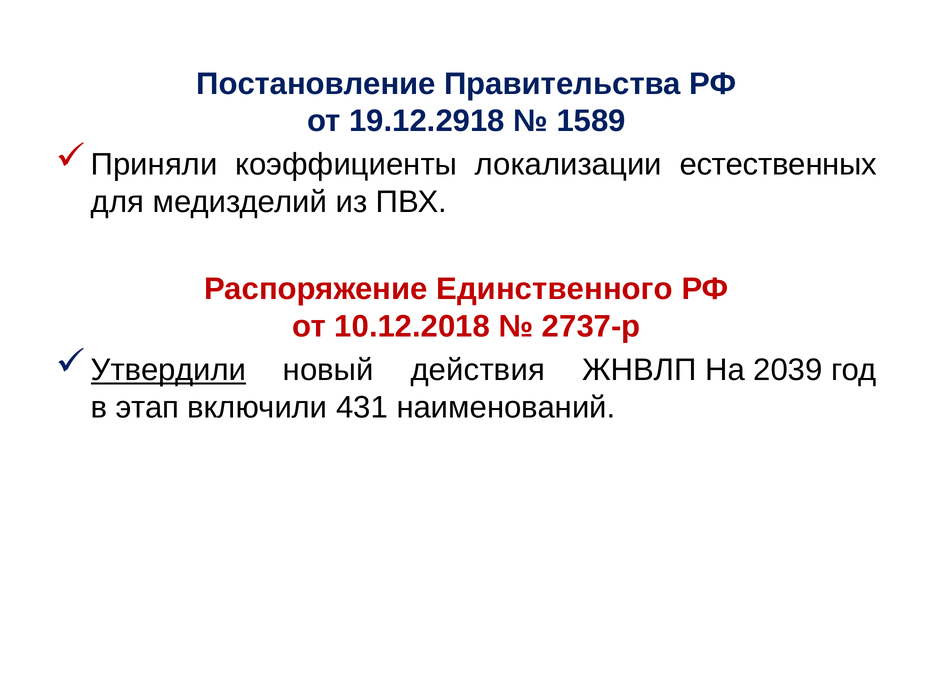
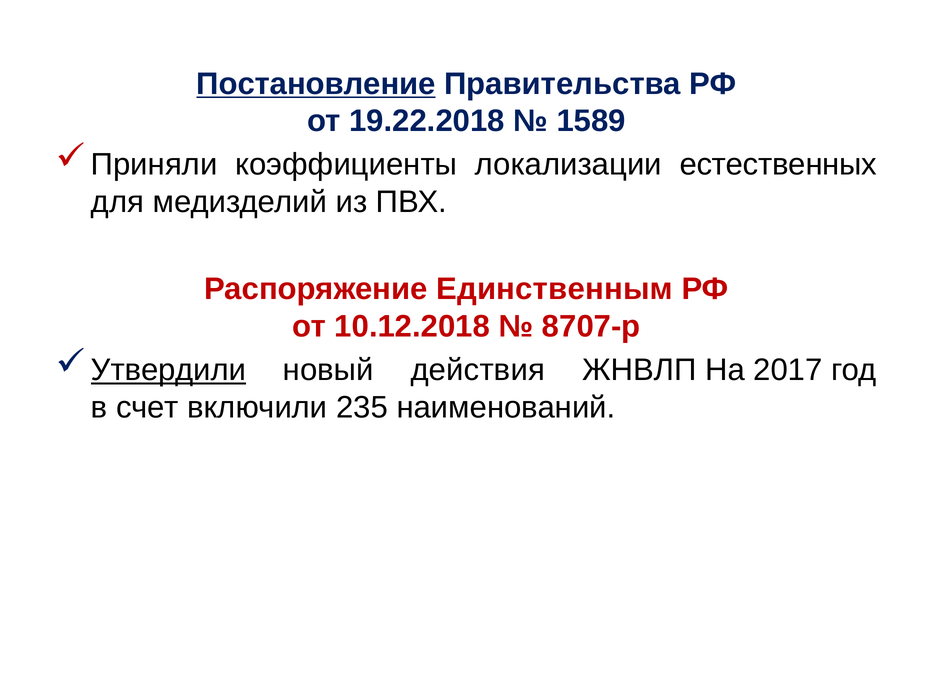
Постановление underline: none -> present
19.12.2918: 19.12.2918 -> 19.22.2018
Единственного: Единственного -> Единственным
2737-р: 2737-р -> 8707-р
2039: 2039 -> 2017
этап: этап -> счет
431: 431 -> 235
